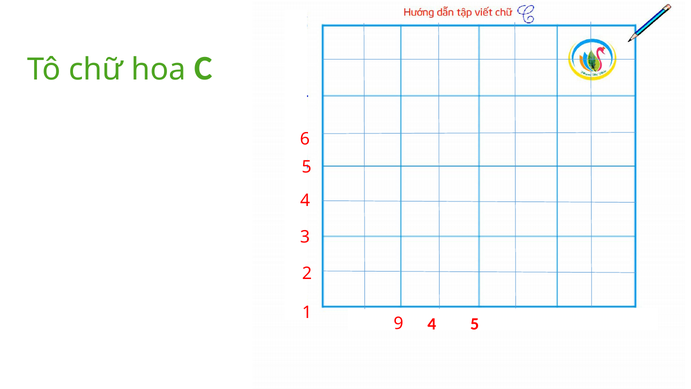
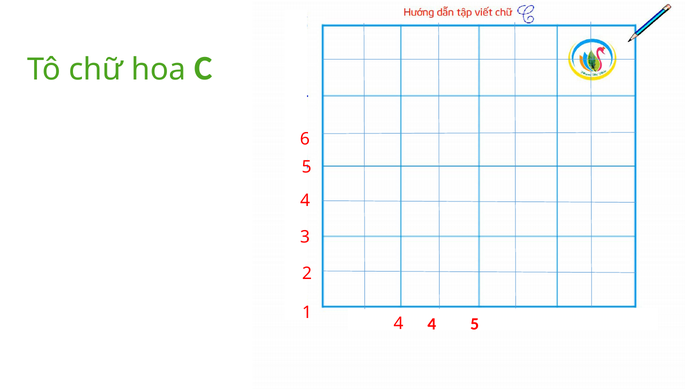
9 at (399, 323): 9 -> 4
